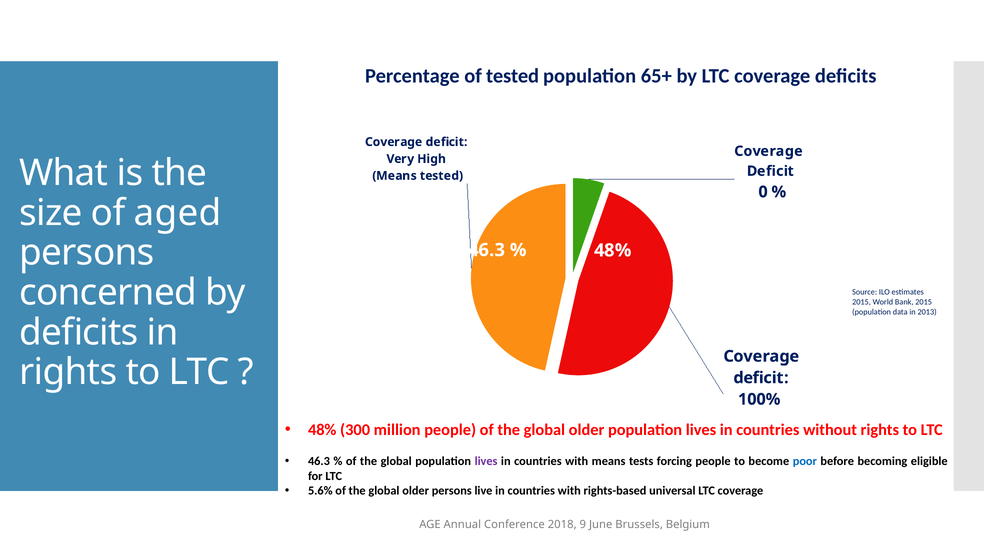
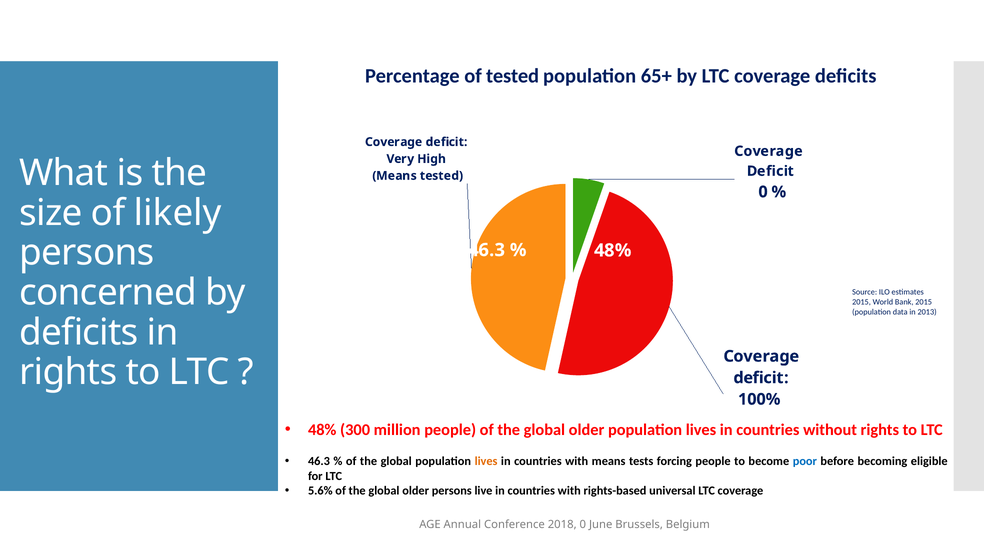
aged: aged -> likely
lives at (486, 462) colour: purple -> orange
2018 9: 9 -> 0
